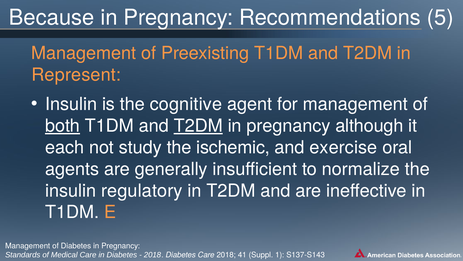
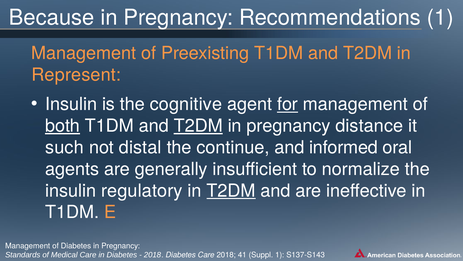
Recommendations 5: 5 -> 1
for underline: none -> present
although: although -> distance
each: each -> such
study: study -> distal
ischemic: ischemic -> continue
exercise: exercise -> informed
T2DM at (231, 190) underline: none -> present
